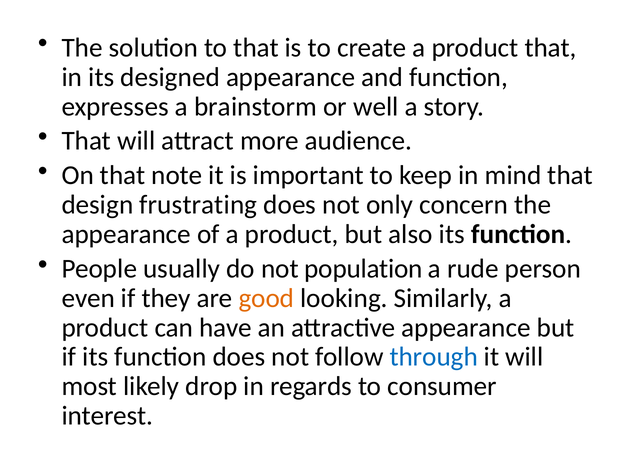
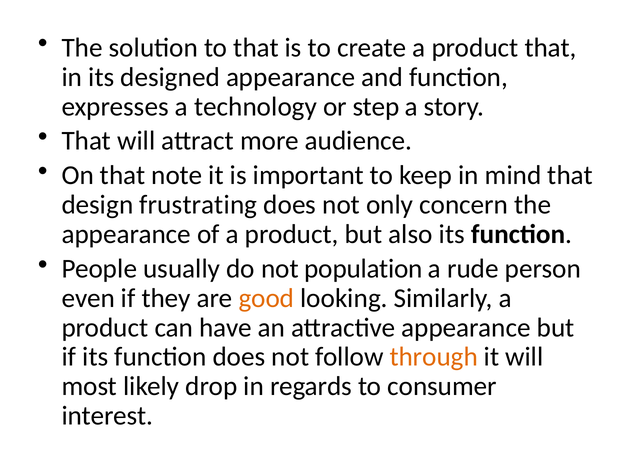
brainstorm: brainstorm -> technology
well: well -> step
through colour: blue -> orange
